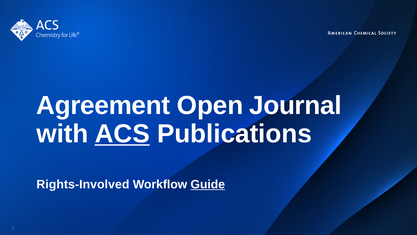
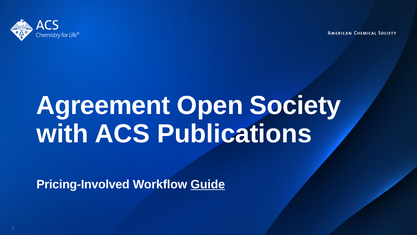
Journal: Journal -> Society
ACS underline: present -> none
Rights-Involved: Rights-Involved -> Pricing-Involved
